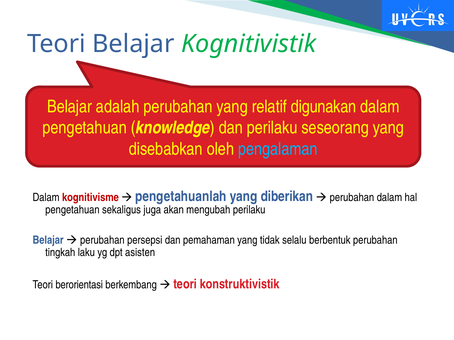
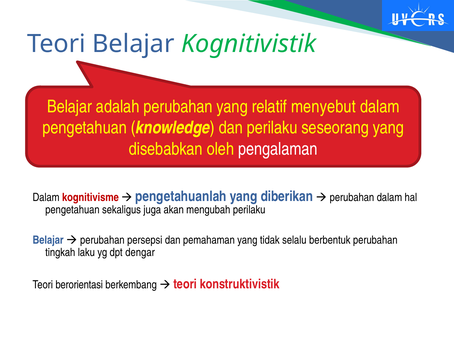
digunakan: digunakan -> menyebut
pengalaman colour: light blue -> white
asisten: asisten -> dengar
